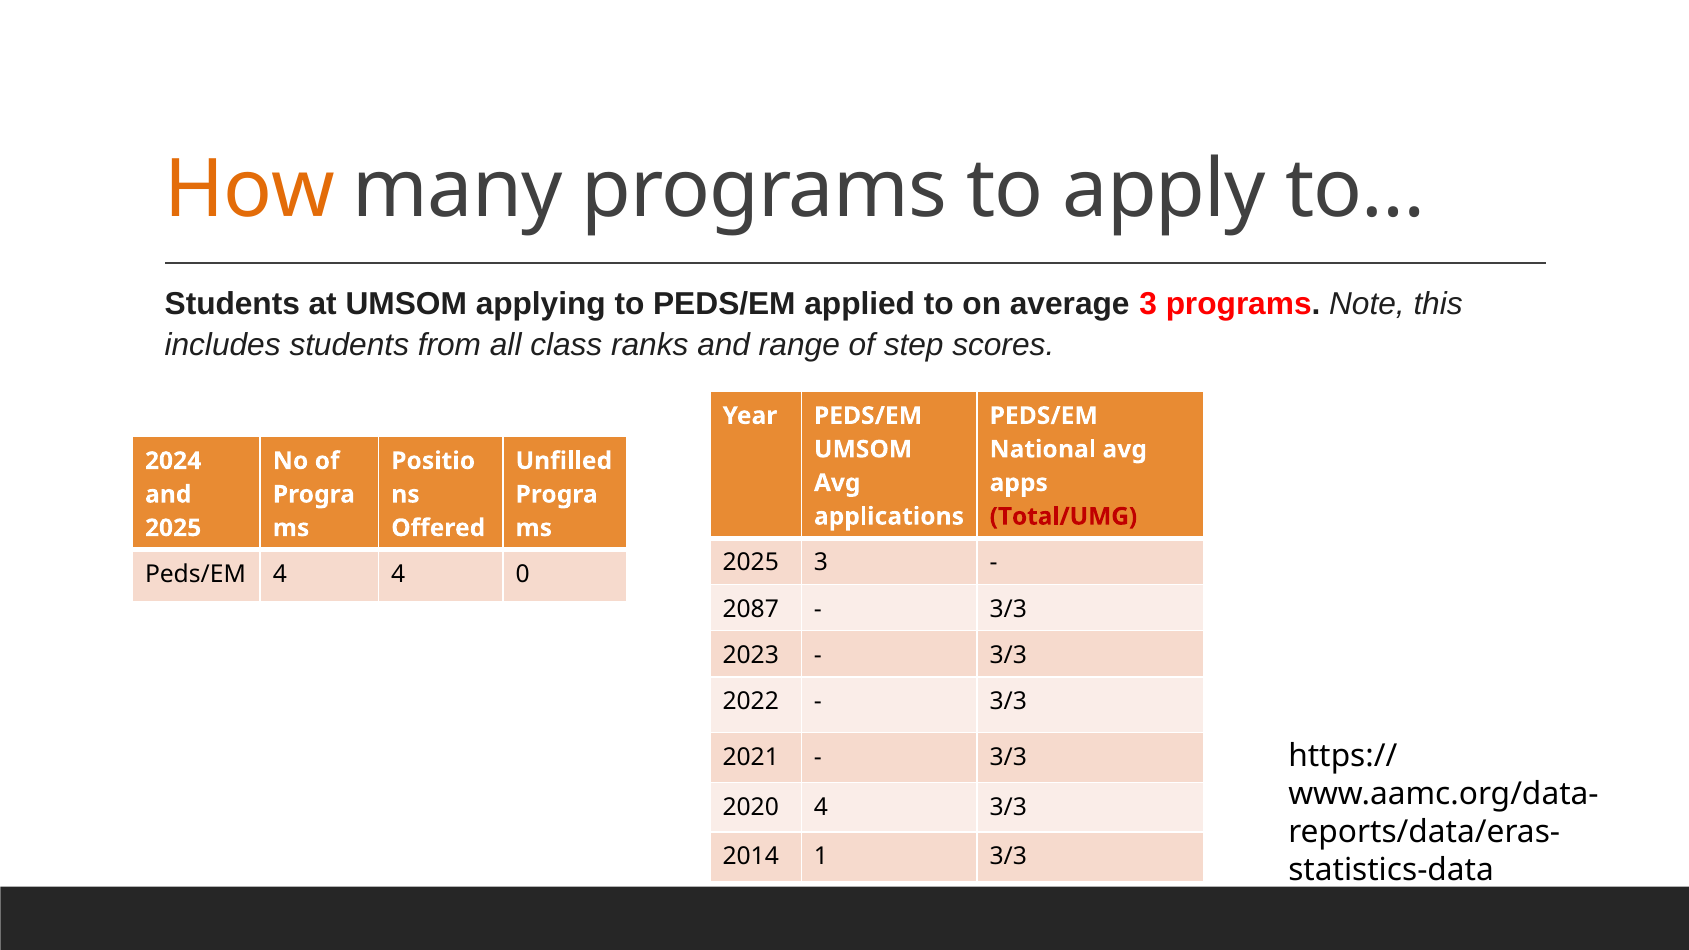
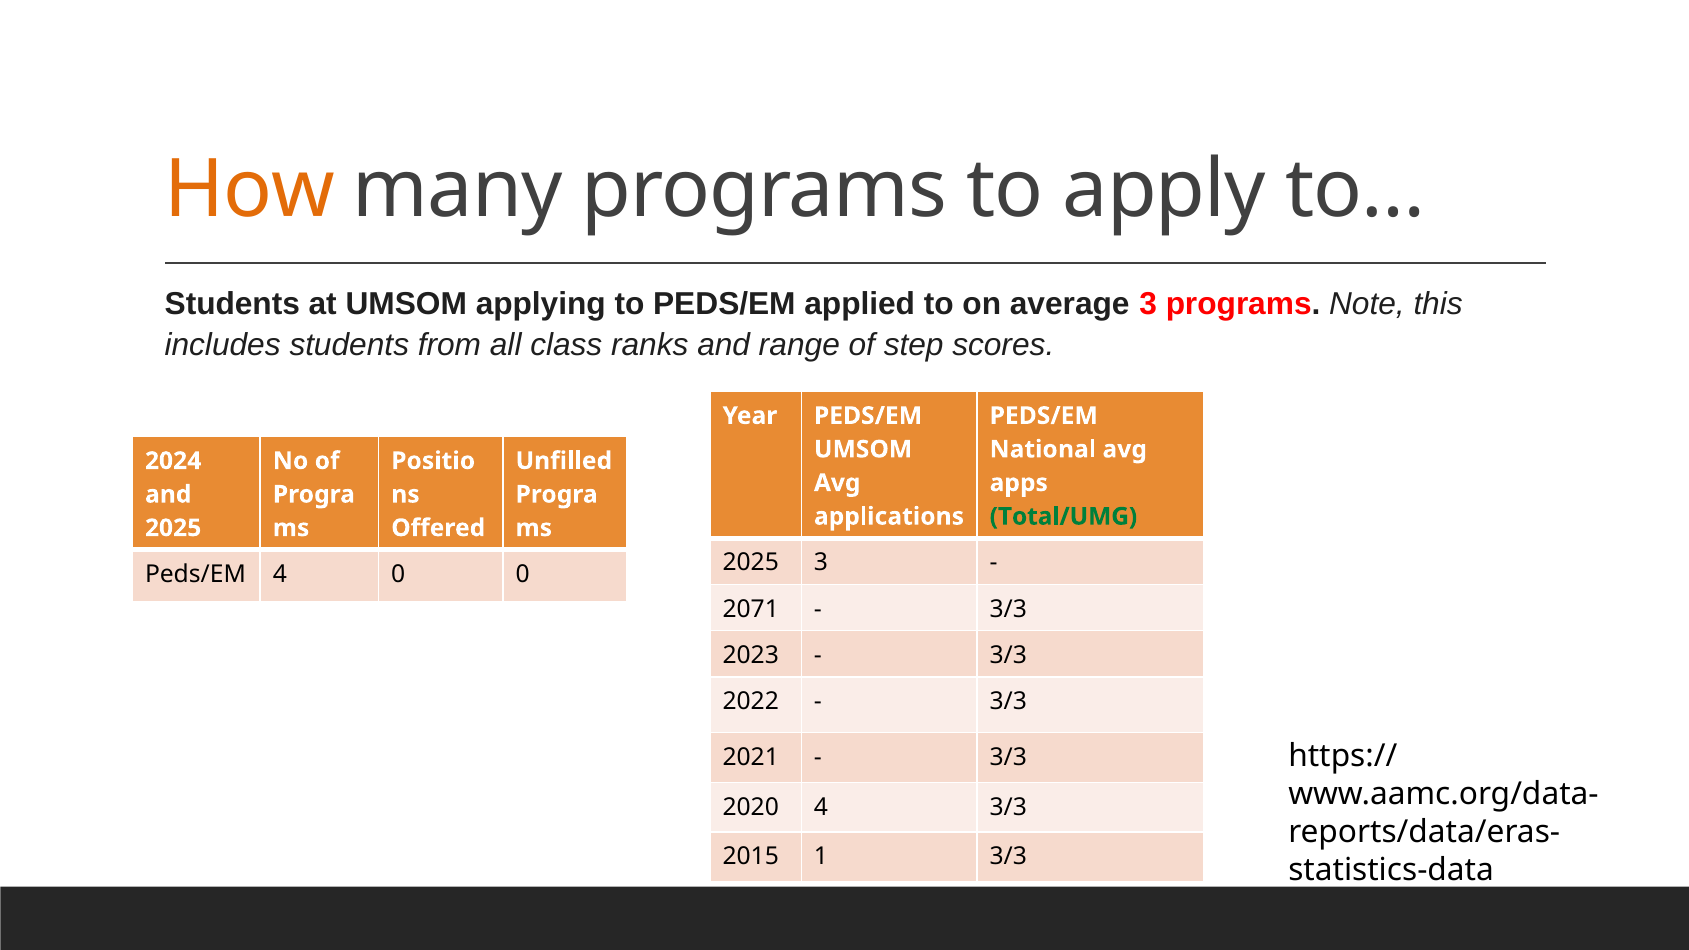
Total/UMG colour: red -> green
4 4: 4 -> 0
2087: 2087 -> 2071
2014: 2014 -> 2015
